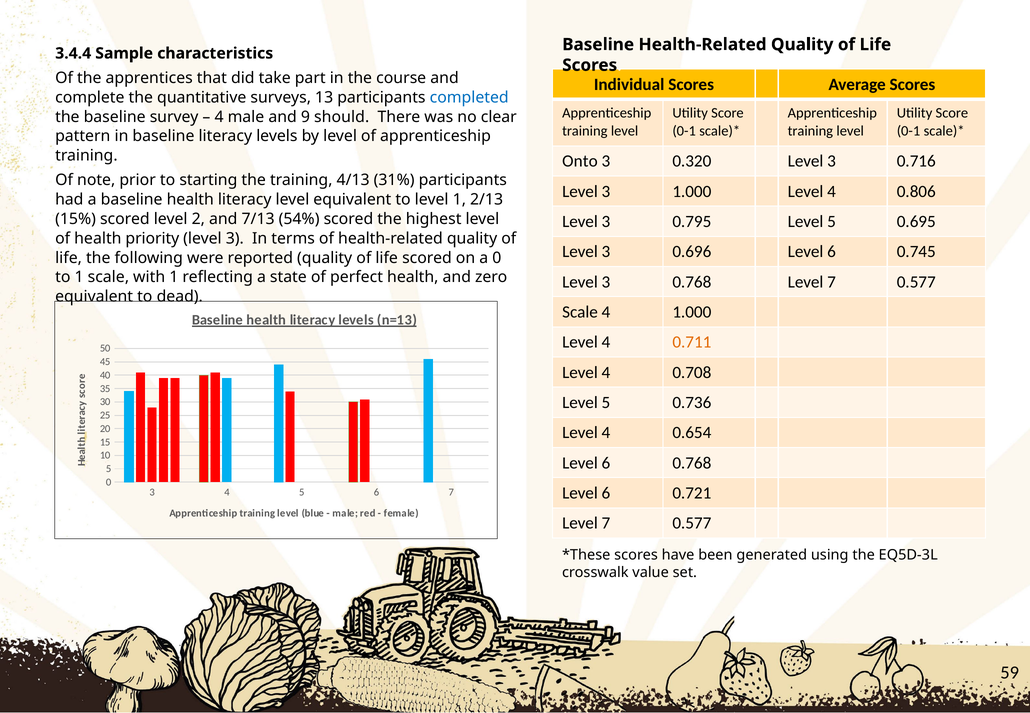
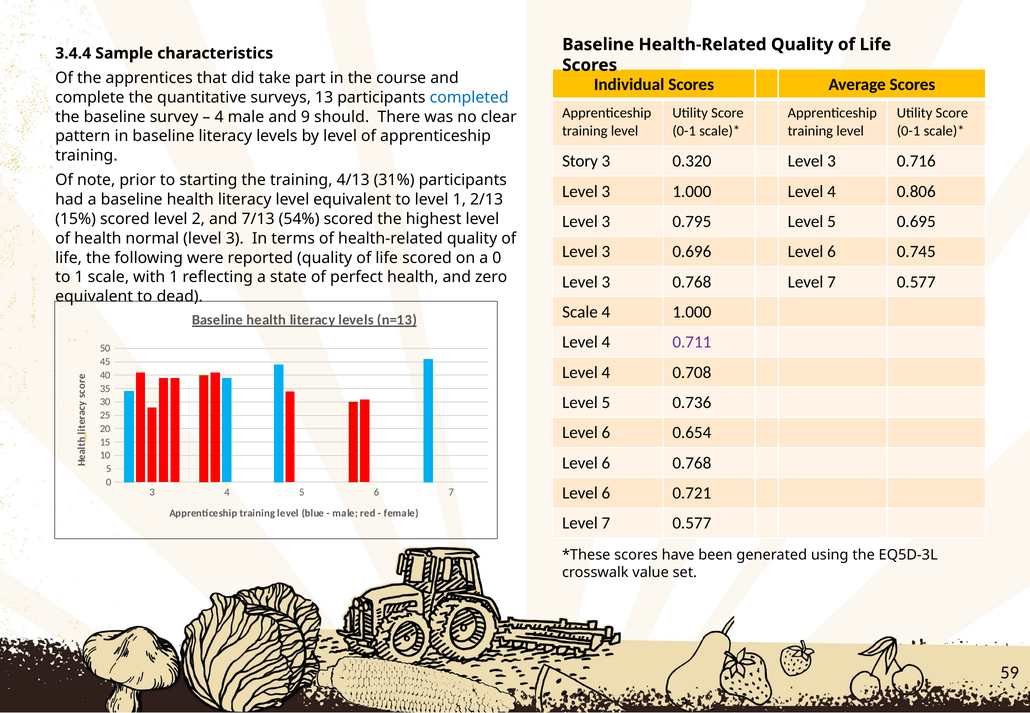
Onto: Onto -> Story
priority: priority -> normal
0.711 colour: orange -> purple
4 at (606, 433): 4 -> 6
